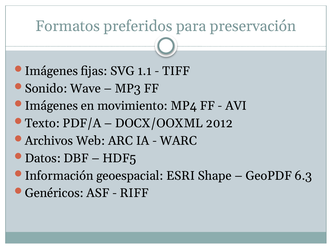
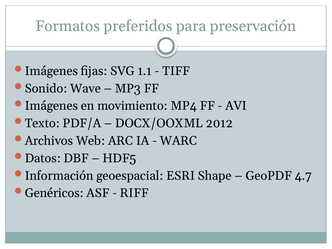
6.3: 6.3 -> 4.7
